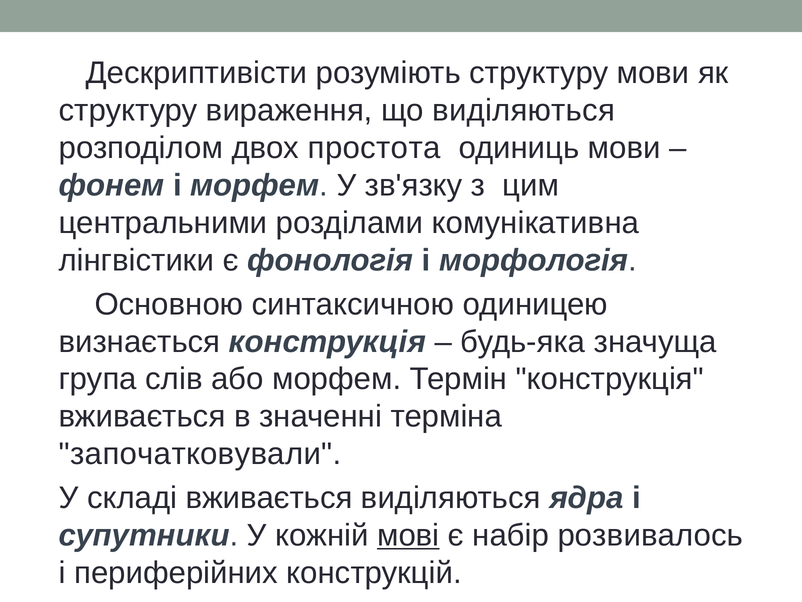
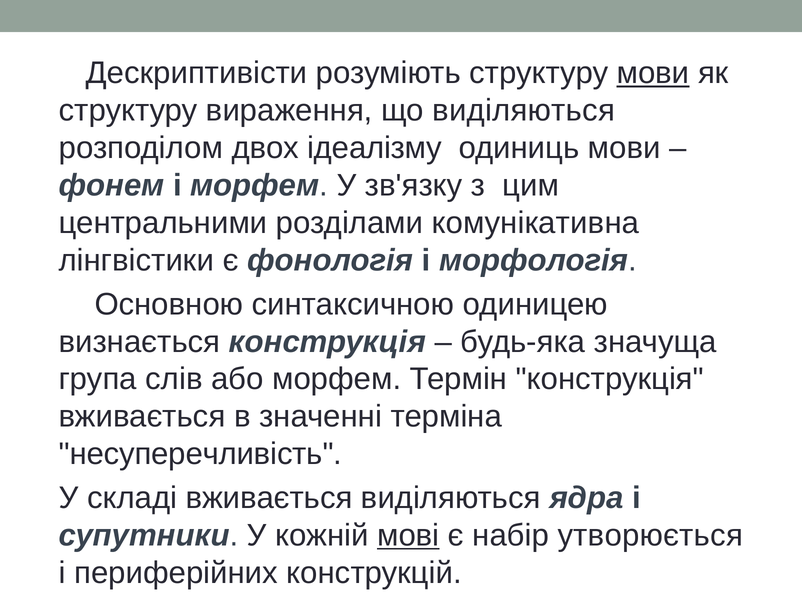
мови at (653, 73) underline: none -> present
простота: простота -> ідеалізму
започатковували: започатковували -> несуперечливість
розвивалось: розвивалось -> утворюється
